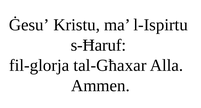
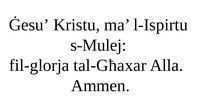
s-Ħaruf: s-Ħaruf -> s-Mulej
